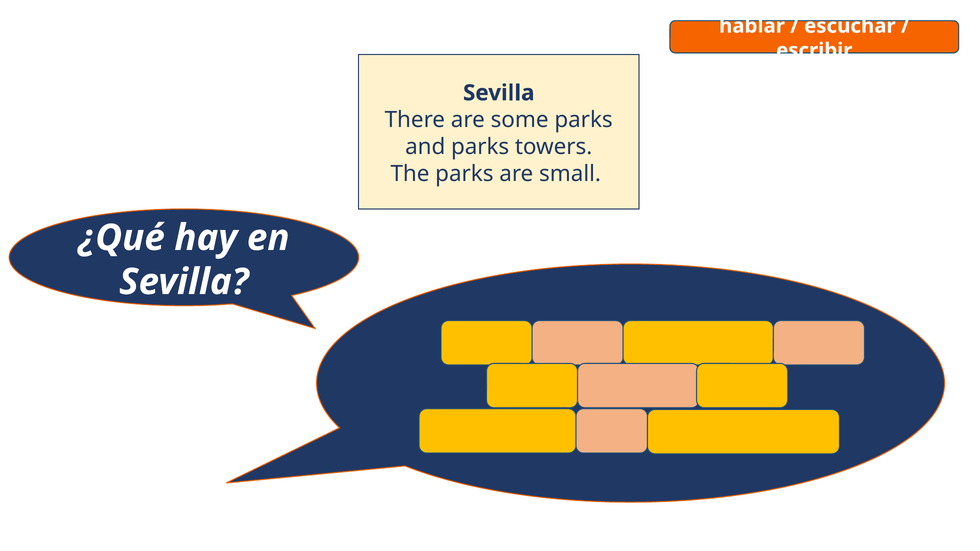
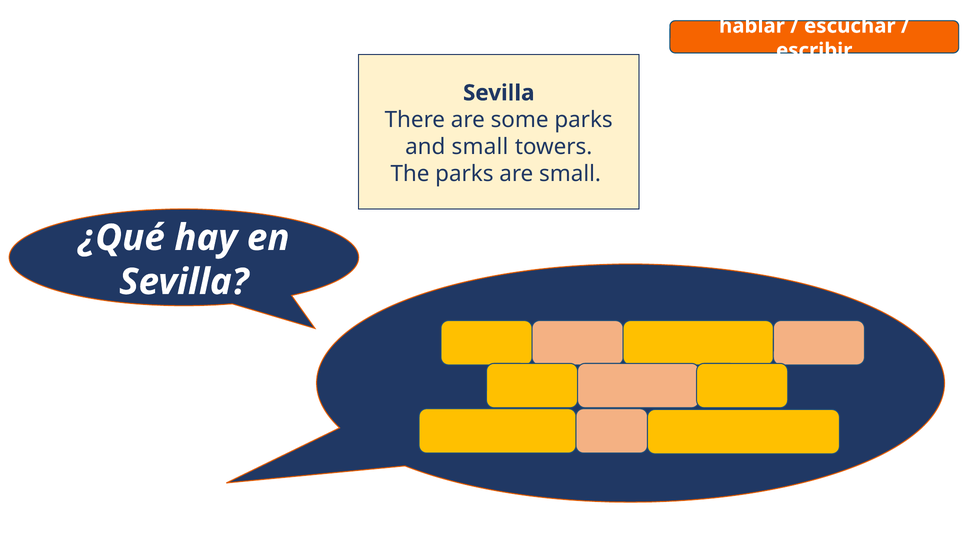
and parks: parks -> small
